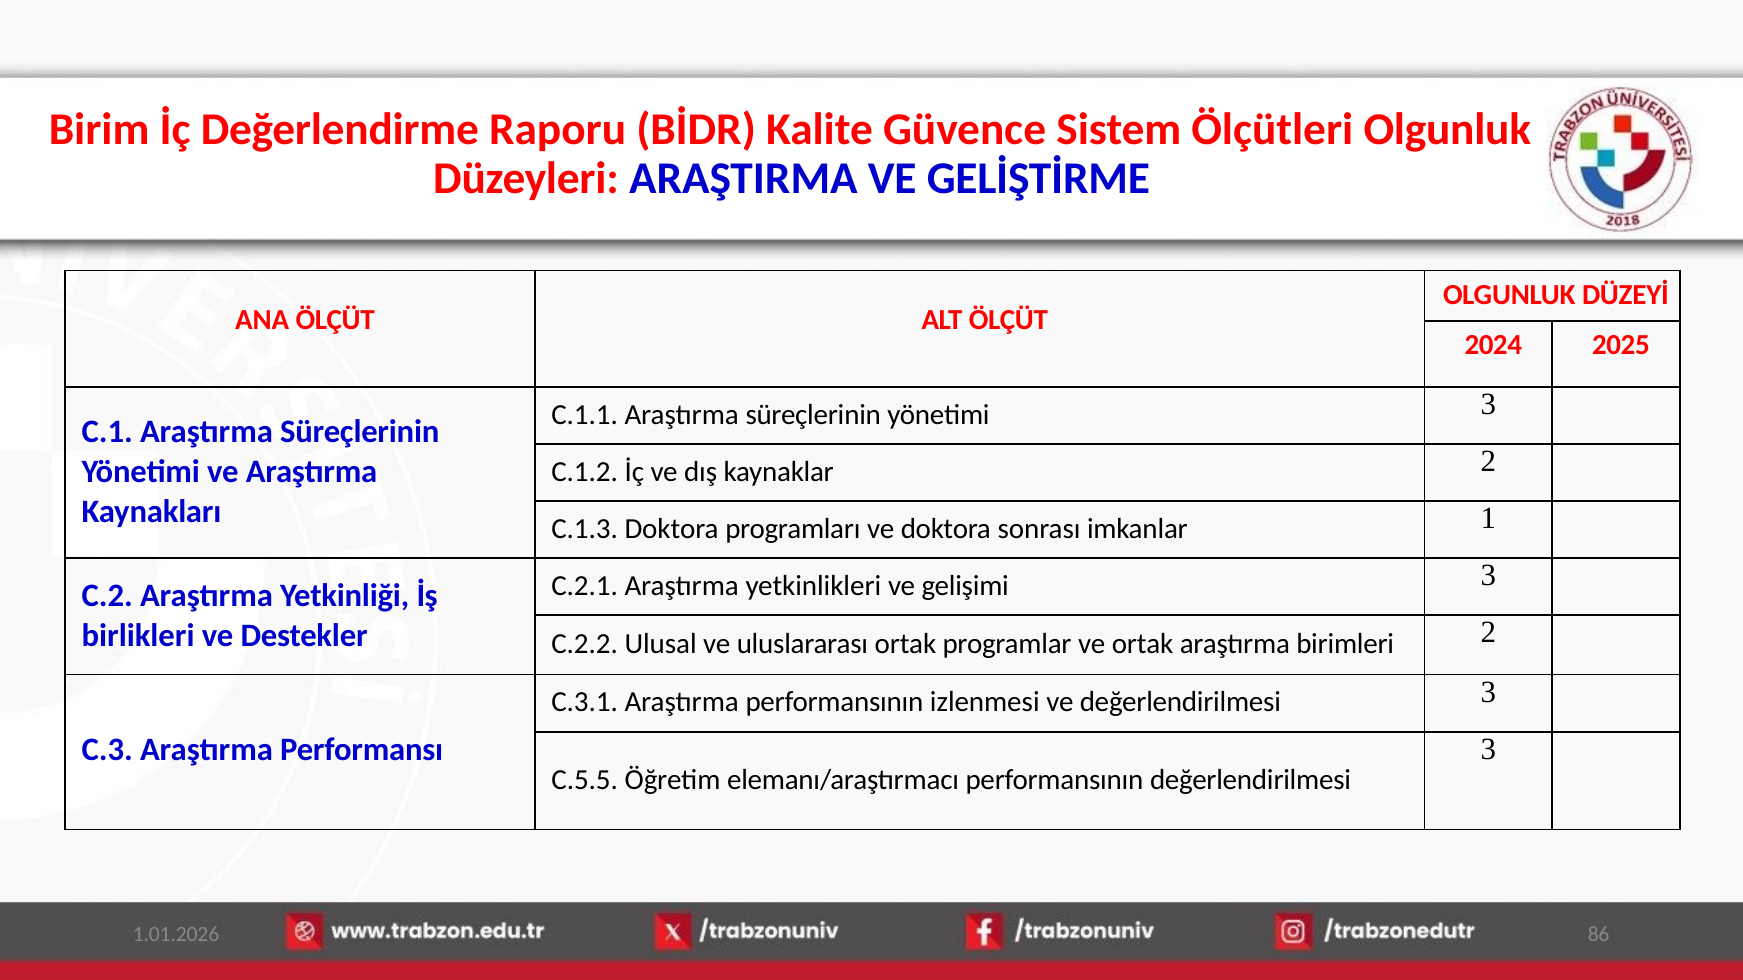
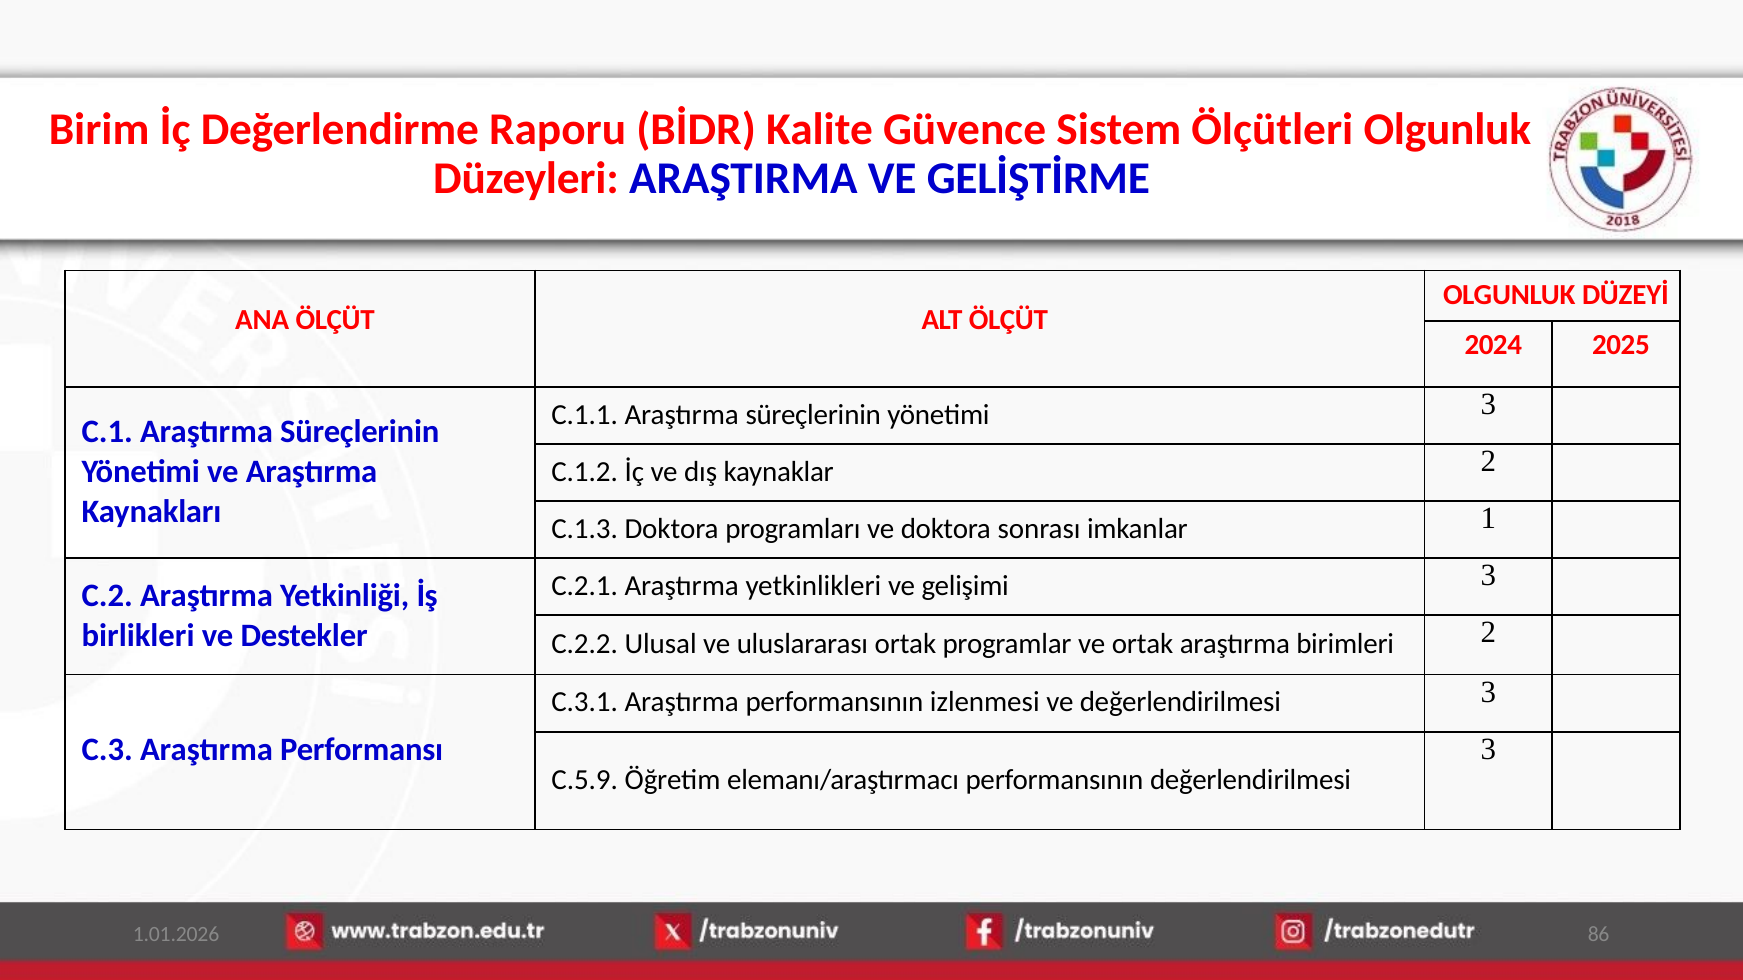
C.5.5: C.5.5 -> C.5.9
